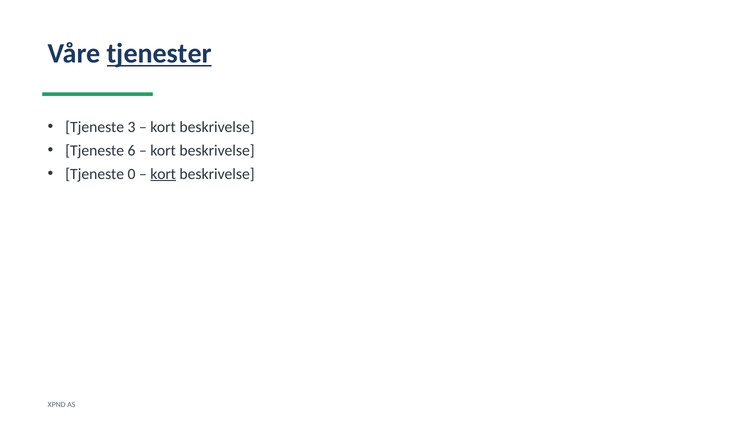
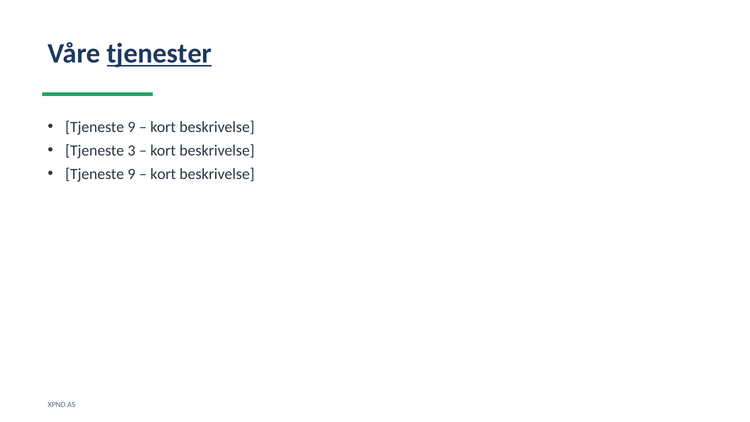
3 at (131, 127): 3 -> 9
6: 6 -> 3
0 at (131, 174): 0 -> 9
kort at (163, 174) underline: present -> none
